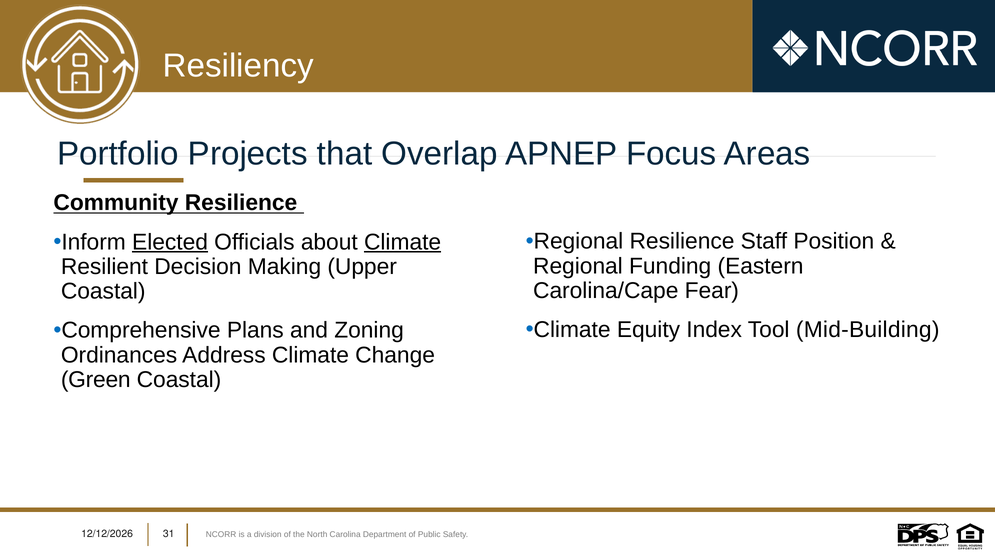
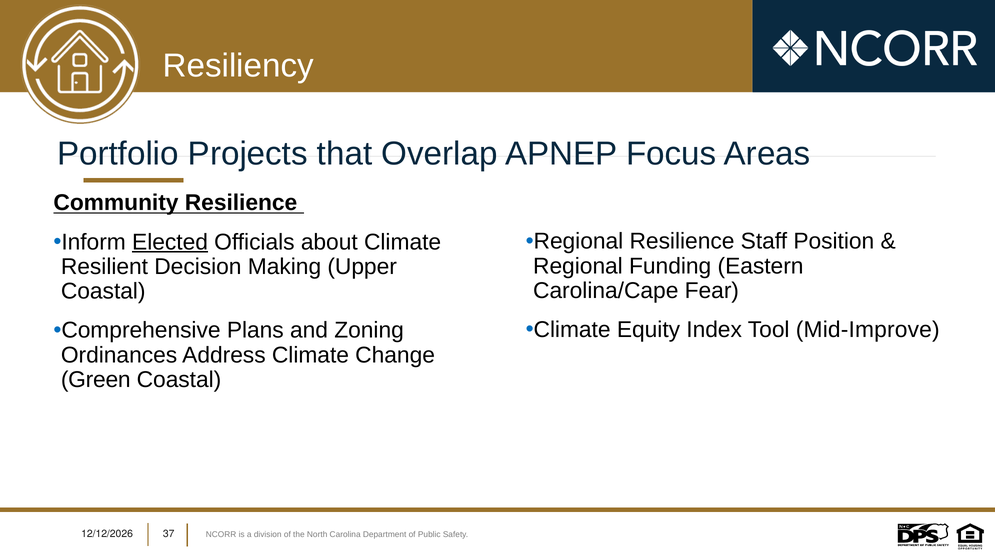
Climate at (403, 242) underline: present -> none
Mid-Building: Mid-Building -> Mid-Improve
31: 31 -> 37
